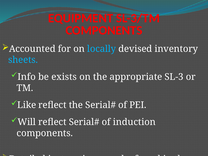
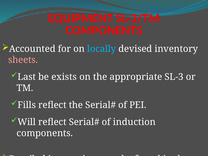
sheets colour: light blue -> pink
Info: Info -> Last
Like: Like -> Fills
